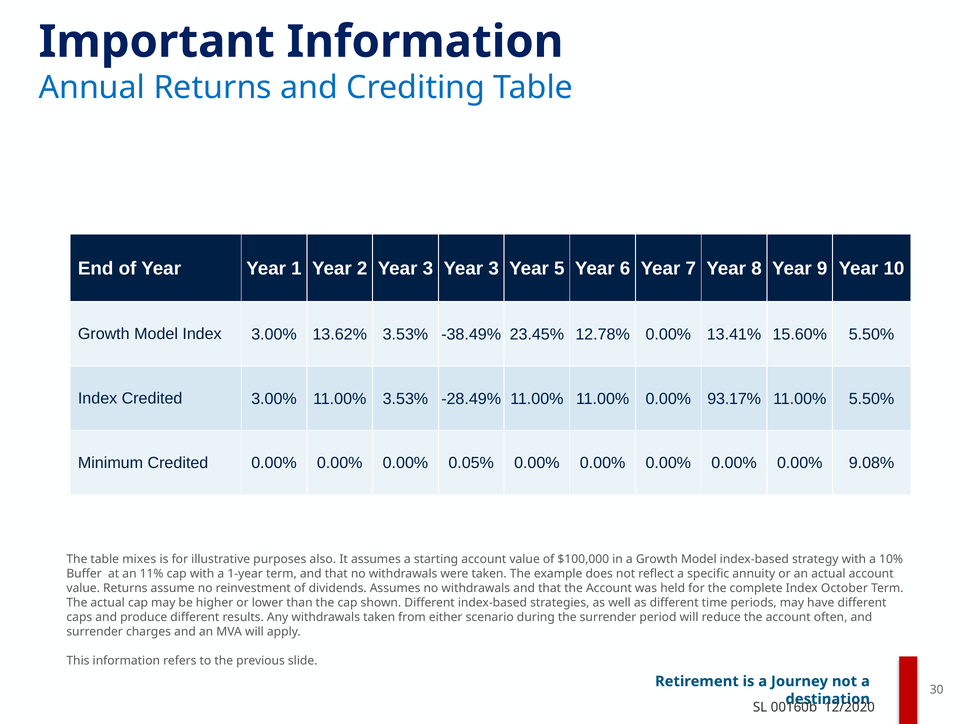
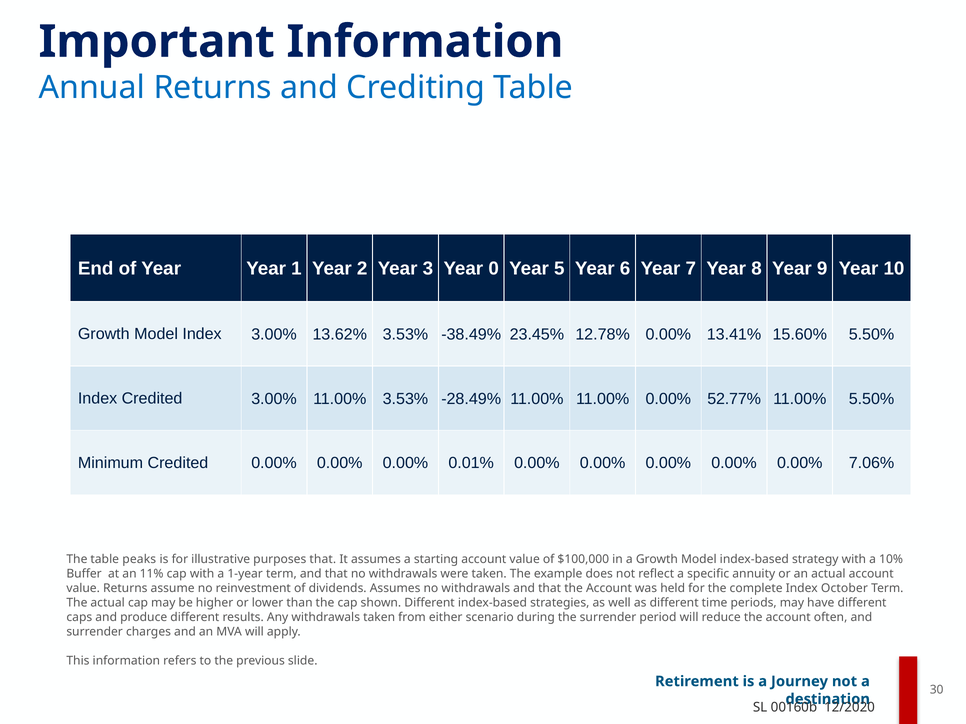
3 Year 3: 3 -> 0
93.17%: 93.17% -> 52.77%
0.05%: 0.05% -> 0.01%
9.08%: 9.08% -> 7.06%
mixes: mixes -> peaks
purposes also: also -> that
